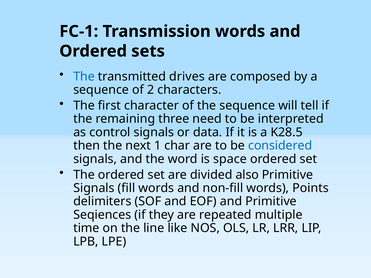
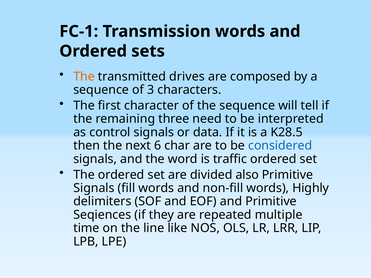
The at (84, 77) colour: blue -> orange
2: 2 -> 3
1: 1 -> 6
space: space -> traffic
Points: Points -> Highly
